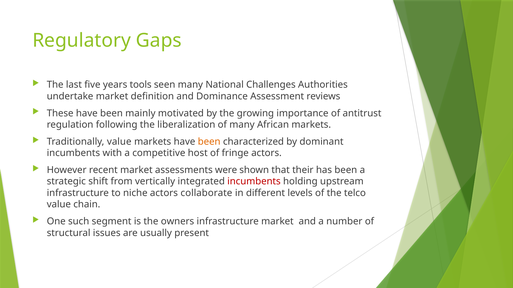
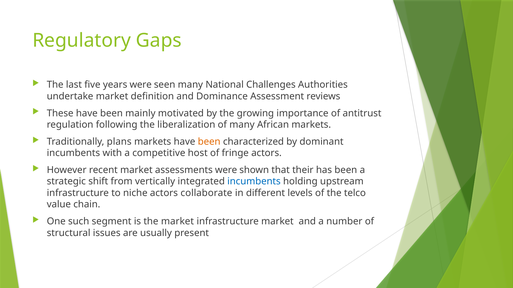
years tools: tools -> were
Traditionally value: value -> plans
incumbents at (254, 182) colour: red -> blue
the owners: owners -> market
